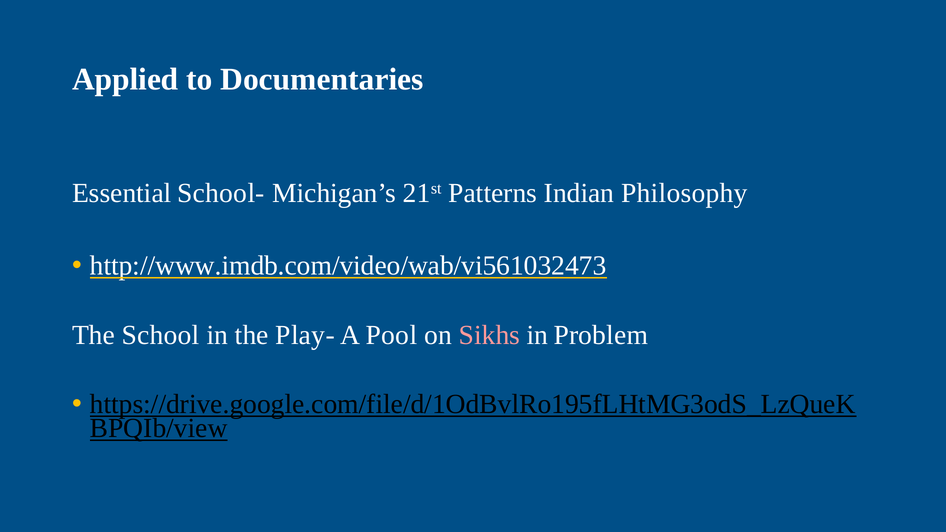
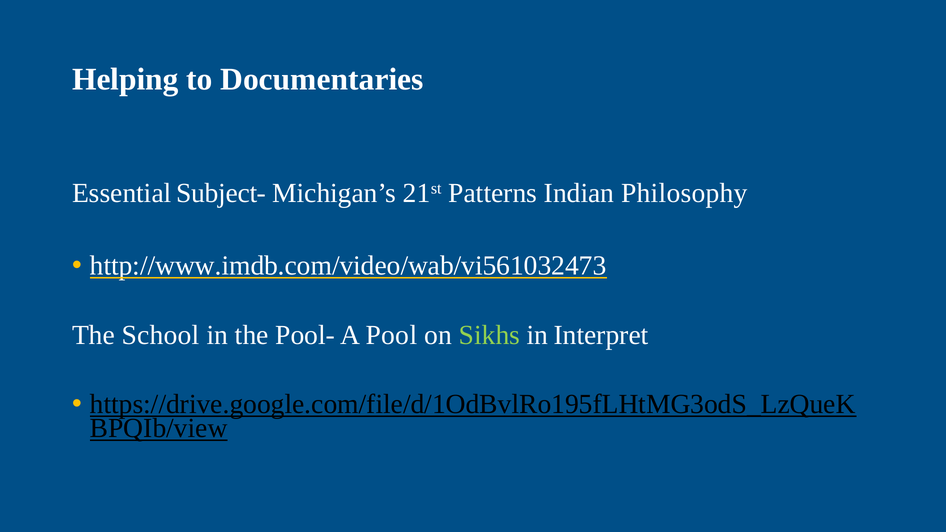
Applied: Applied -> Helping
School-: School- -> Subject-
Play-: Play- -> Pool-
Sikhs colour: pink -> light green
Problem: Problem -> Interpret
